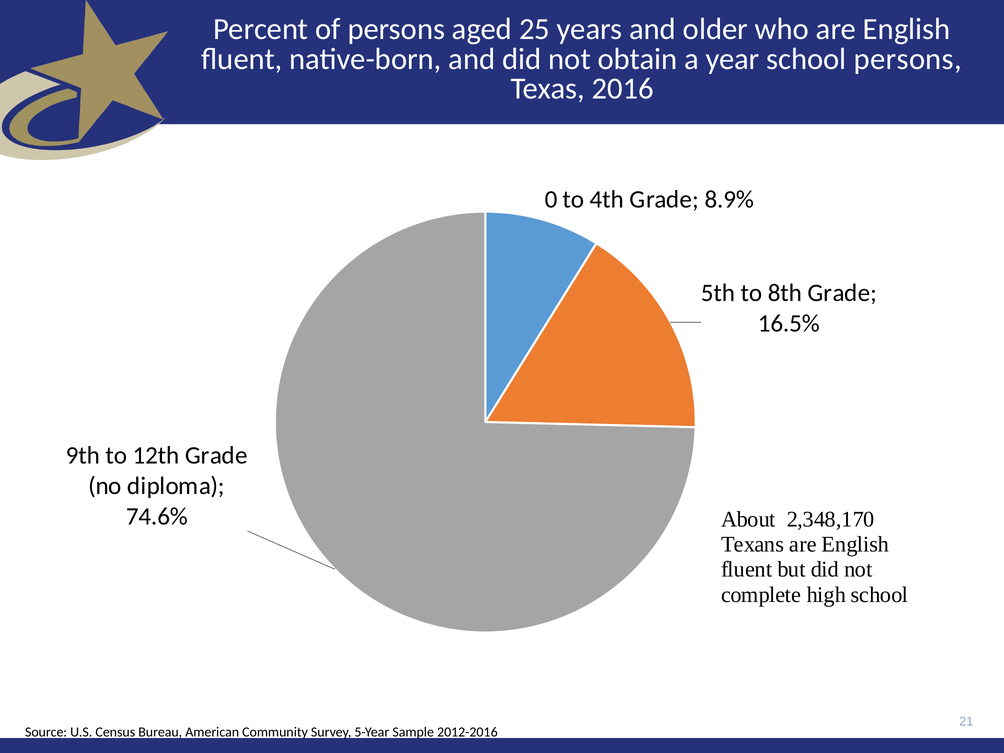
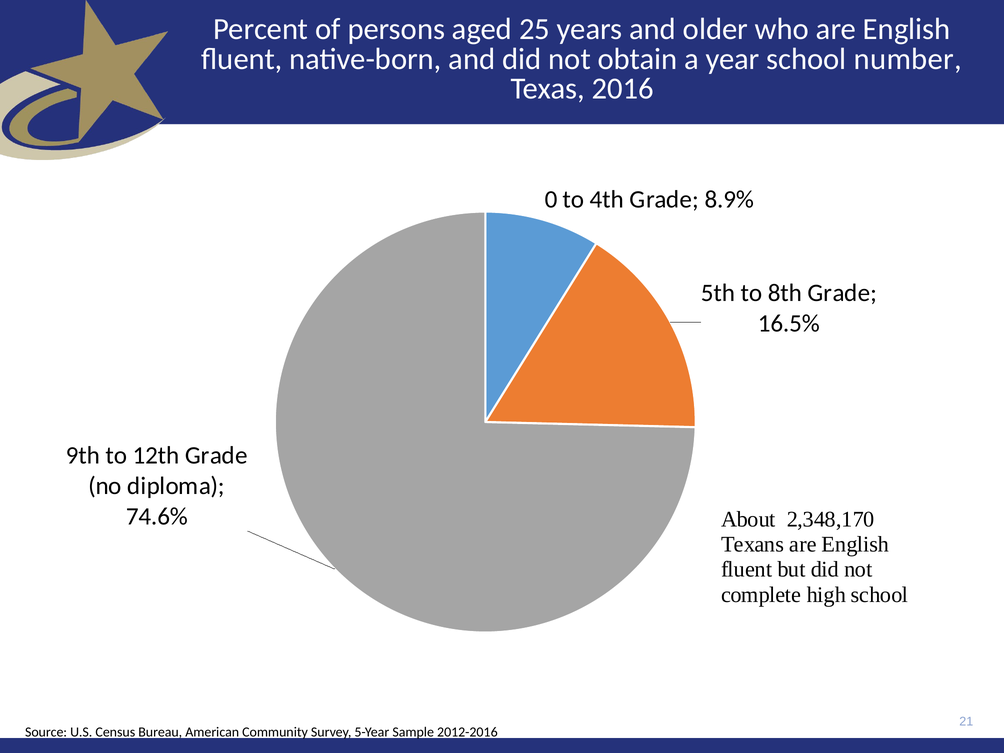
school persons: persons -> number
